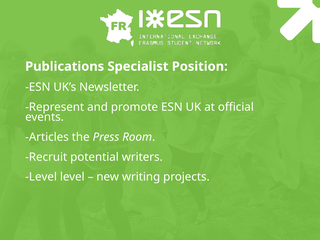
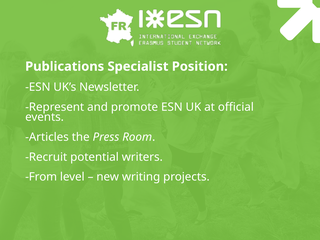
Level at (41, 177): Level -> From
